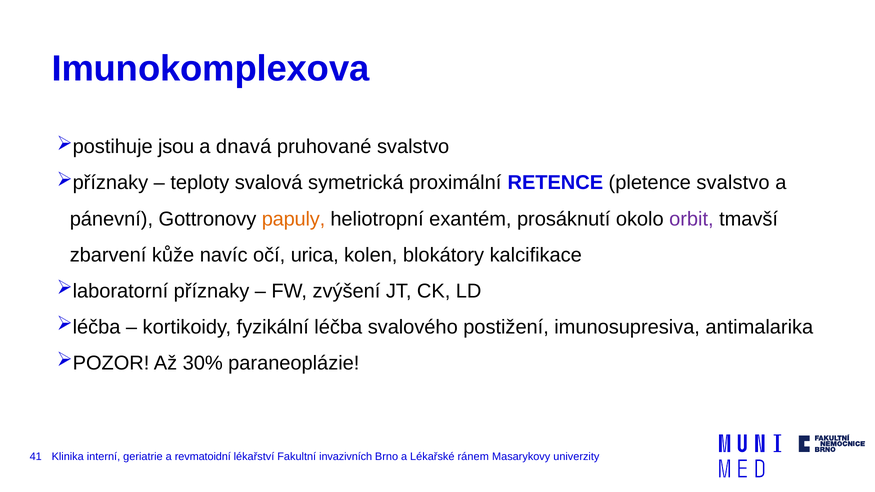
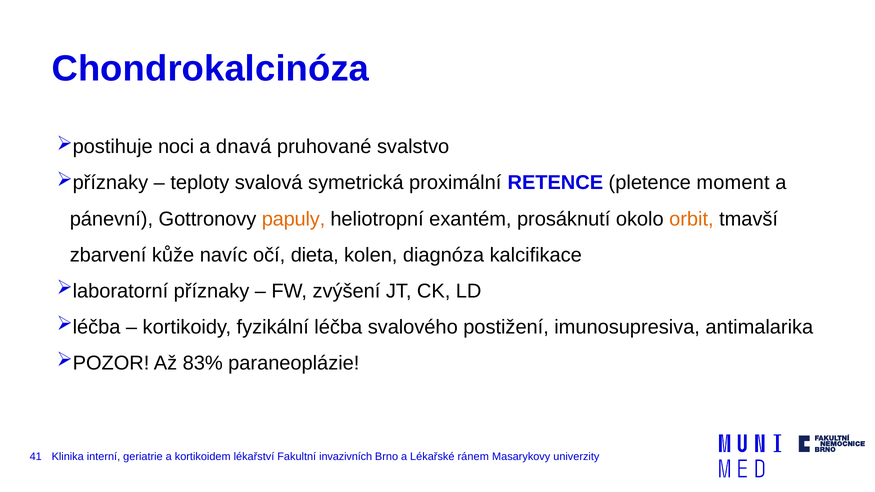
Imunokomplexova: Imunokomplexova -> Chondrokalcinóza
jsou: jsou -> noci
pletence svalstvo: svalstvo -> moment
orbit colour: purple -> orange
urica: urica -> dieta
blokátory: blokátory -> diagnóza
30%: 30% -> 83%
revmatoidní: revmatoidní -> kortikoidem
